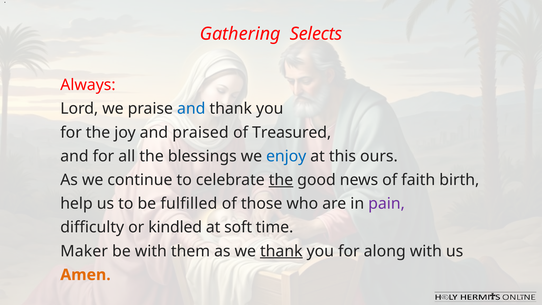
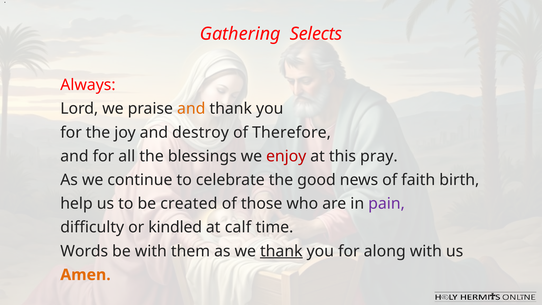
and at (191, 109) colour: blue -> orange
praised: praised -> destroy
Treasured: Treasured -> Therefore
enjoy colour: blue -> red
ours: ours -> pray
the at (281, 180) underline: present -> none
fulfilled: fulfilled -> created
soft: soft -> calf
Maker: Maker -> Words
